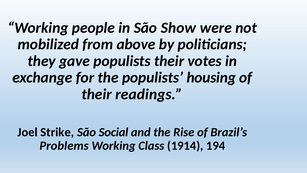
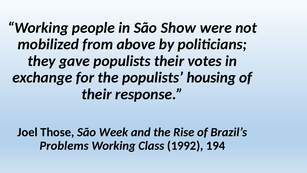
readings: readings -> response
Strike: Strike -> Those
Social: Social -> Week
1914: 1914 -> 1992
